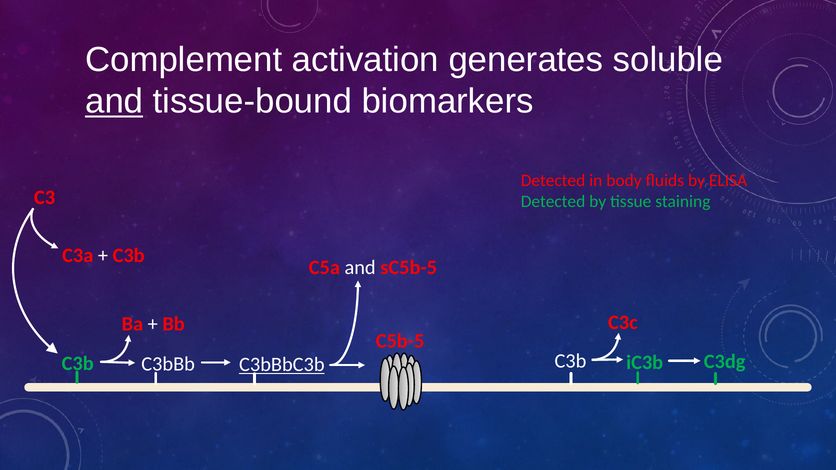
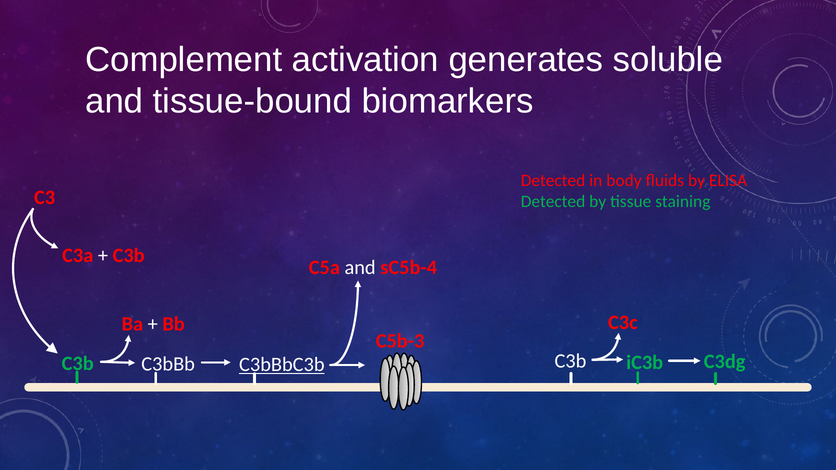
and at (114, 102) underline: present -> none
sC5b-5: sC5b-5 -> sC5b-4
C5b-5: C5b-5 -> C5b-3
